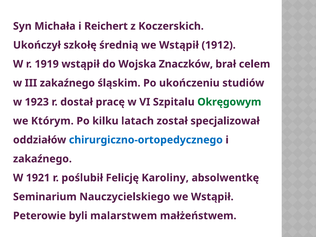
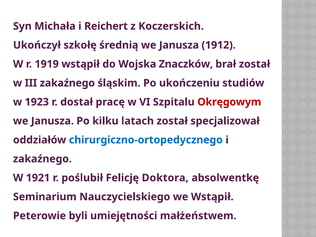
średnią we Wstąpił: Wstąpił -> Janusza
brał celem: celem -> został
Okręgowym colour: green -> red
Którym at (52, 121): Którym -> Janusza
Karoliny: Karoliny -> Doktora
malarstwem: malarstwem -> umiejętności
